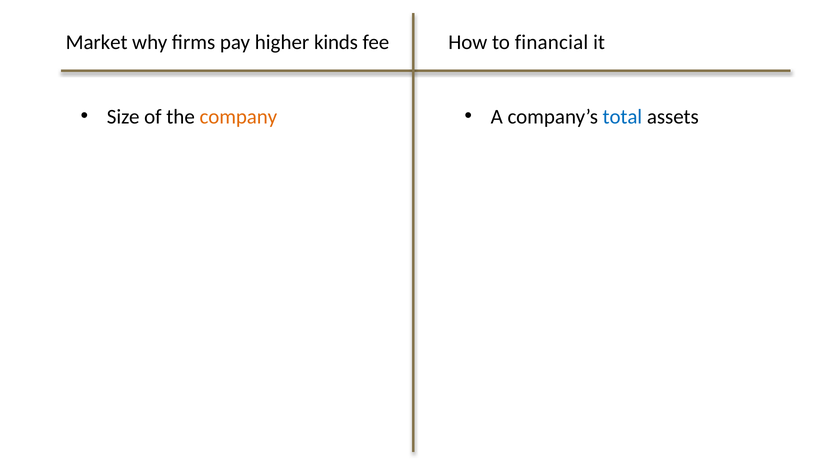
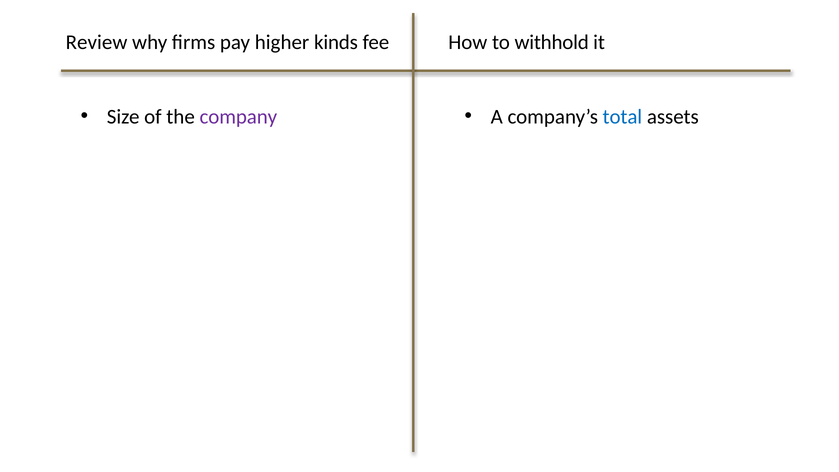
Market: Market -> Review
financial: financial -> withhold
company colour: orange -> purple
